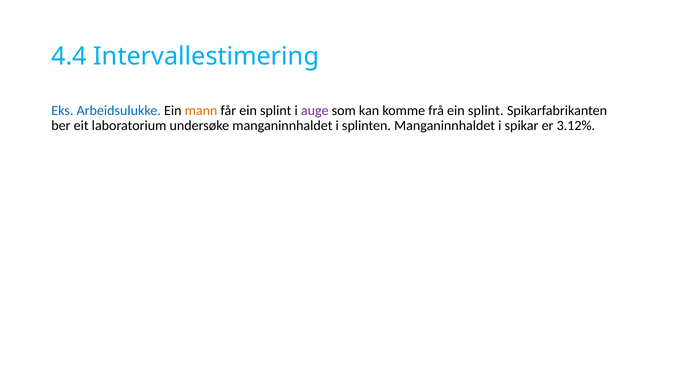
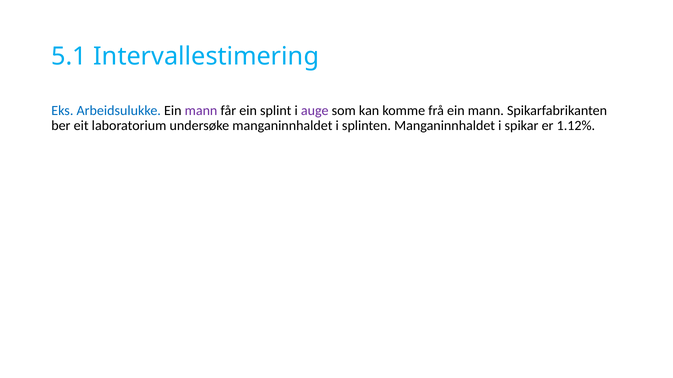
4.4: 4.4 -> 5.1
mann at (201, 111) colour: orange -> purple
frå ein splint: splint -> mann
3.12%: 3.12% -> 1.12%
